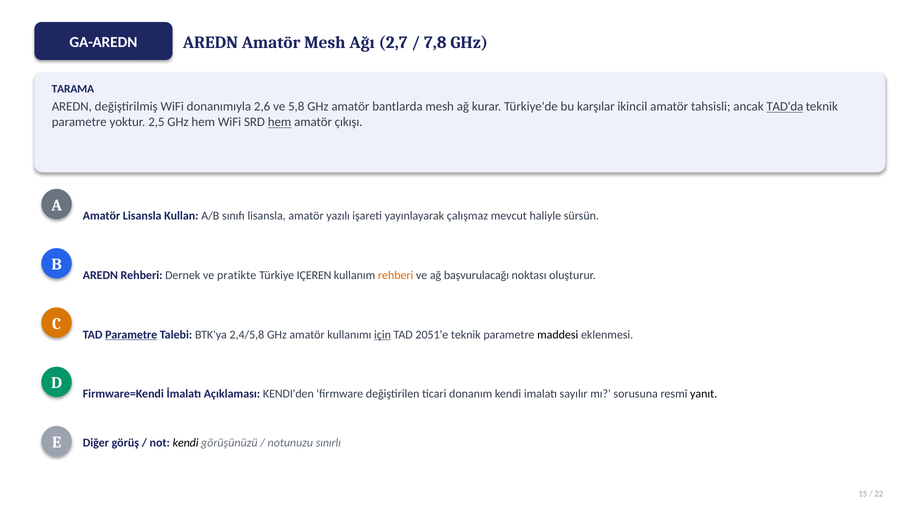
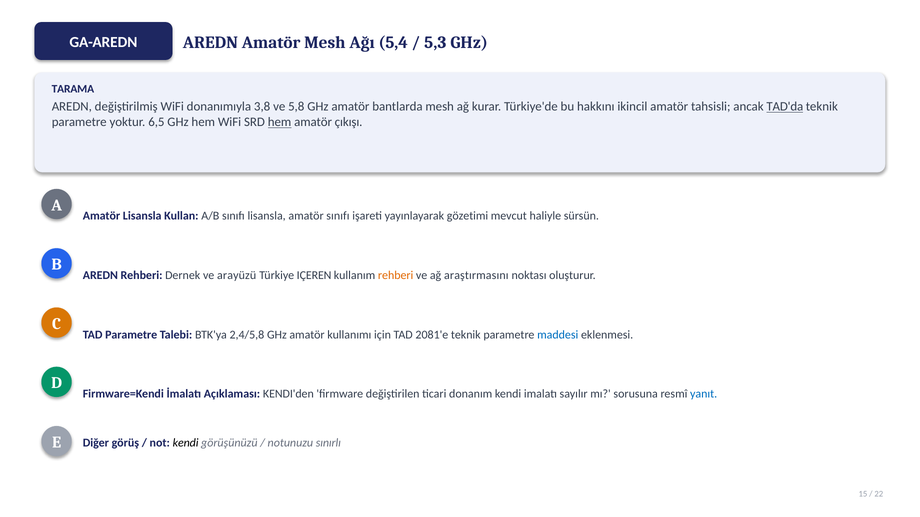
2,7: 2,7 -> 5,4
7,8: 7,8 -> 5,3
2,6: 2,6 -> 3,8
karşılar: karşılar -> hakkını
2,5: 2,5 -> 6,5
amatör yazılı: yazılı -> sınıfı
çalışmaz: çalışmaz -> gözetimi
pratikte: pratikte -> arayüzü
başvurulacağı: başvurulacağı -> araştırmasını
Parametre at (131, 335) underline: present -> none
için underline: present -> none
2051'e: 2051'e -> 2081'e
maddesi colour: black -> blue
yanıt colour: black -> blue
